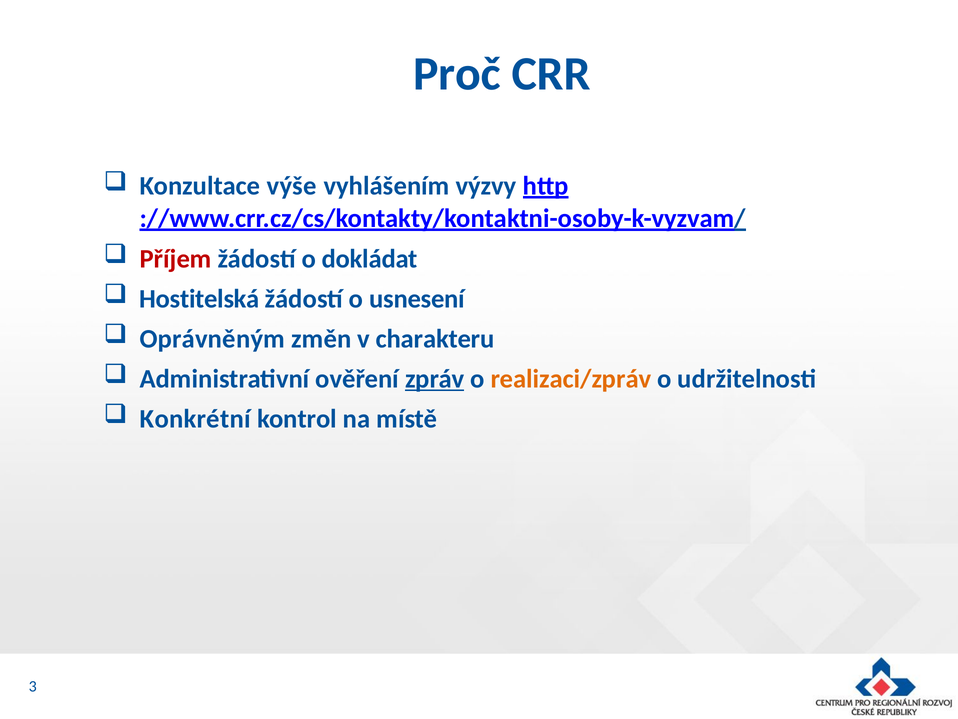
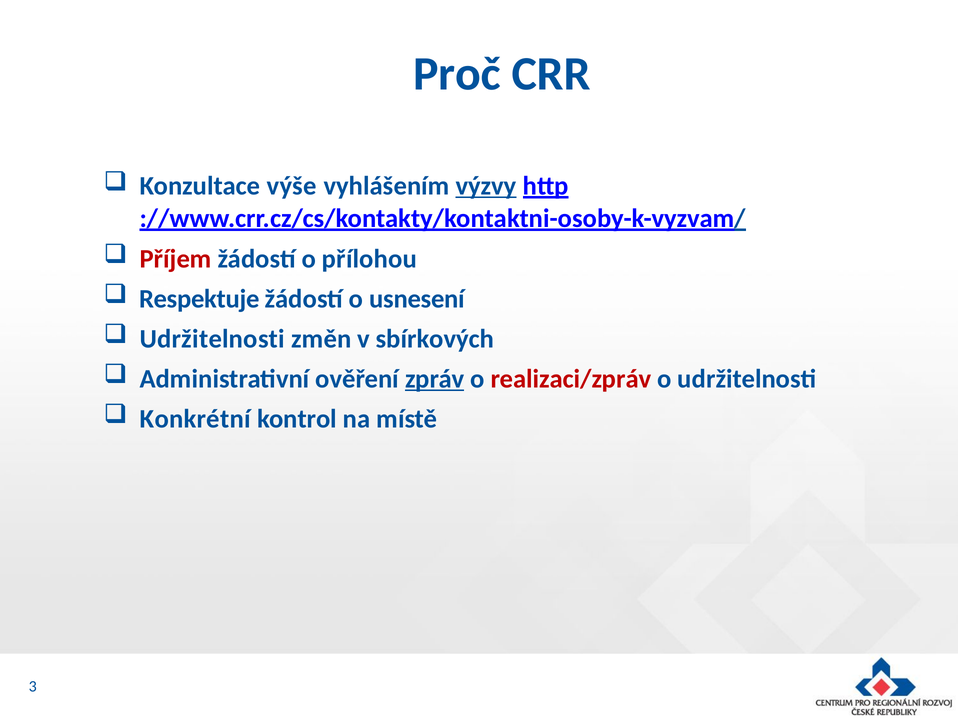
výzvy underline: none -> present
dokládat: dokládat -> přílohou
Hostitelská: Hostitelská -> Respektuje
Oprávněným at (212, 339): Oprávněným -> Udržitelnosti
charakteru: charakteru -> sbírkových
realizaci/zpráv colour: orange -> red
